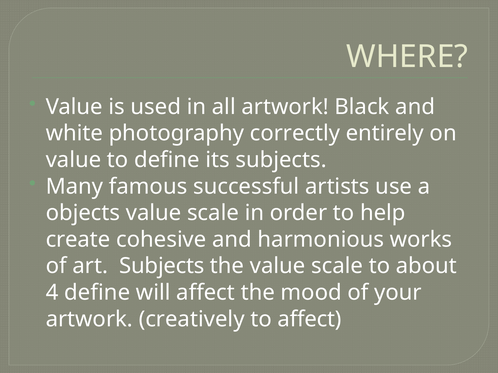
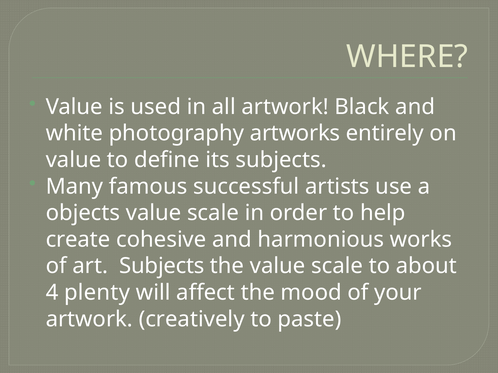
correctly: correctly -> artworks
4 define: define -> plenty
to affect: affect -> paste
